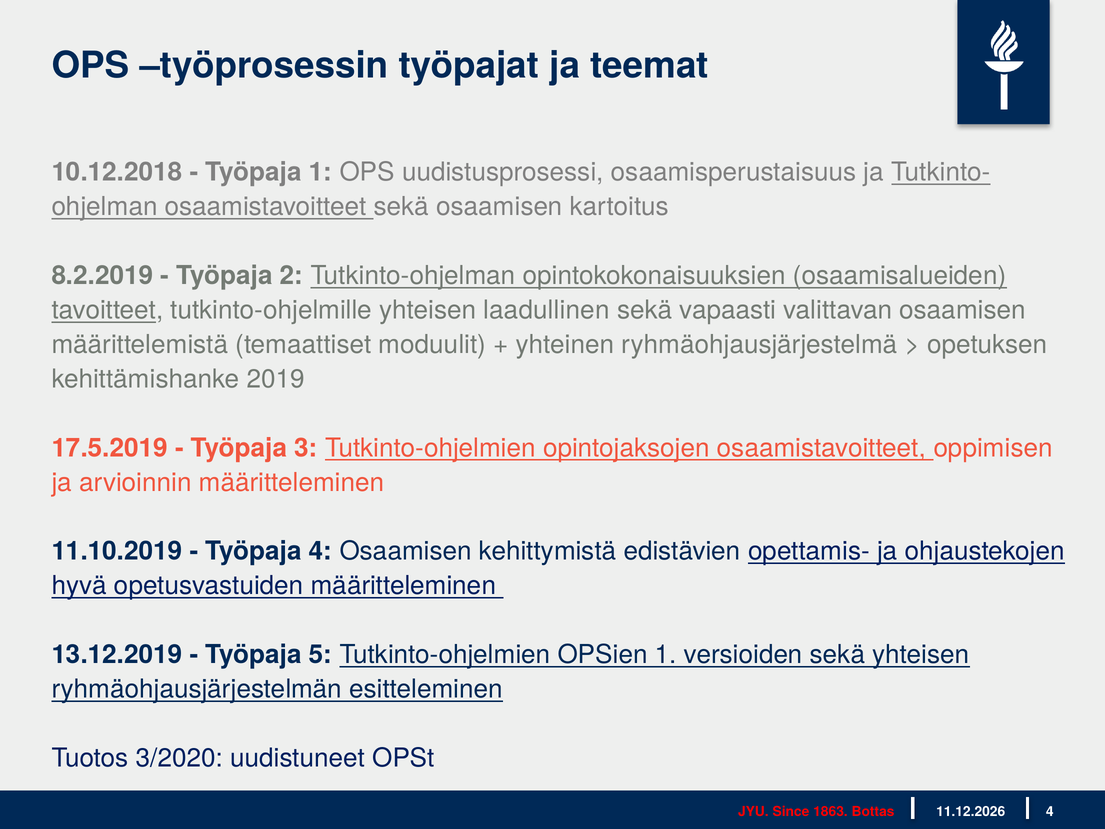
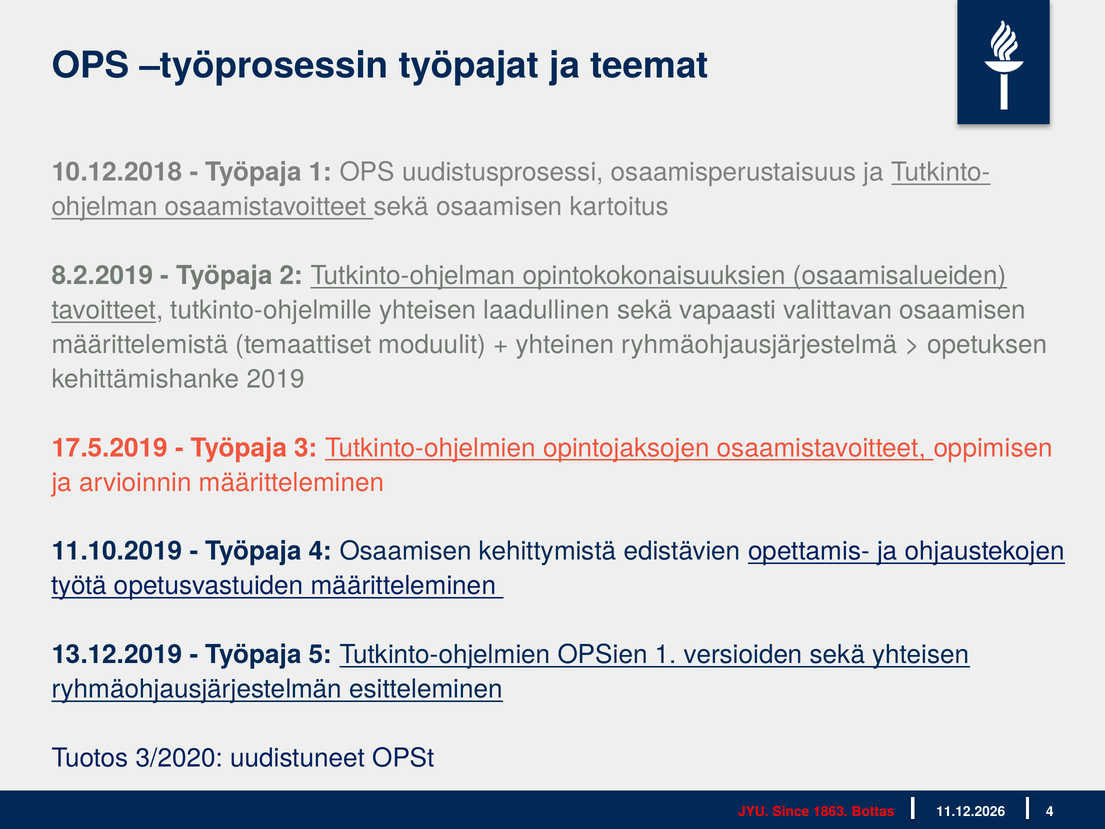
hyvä: hyvä -> työtä
